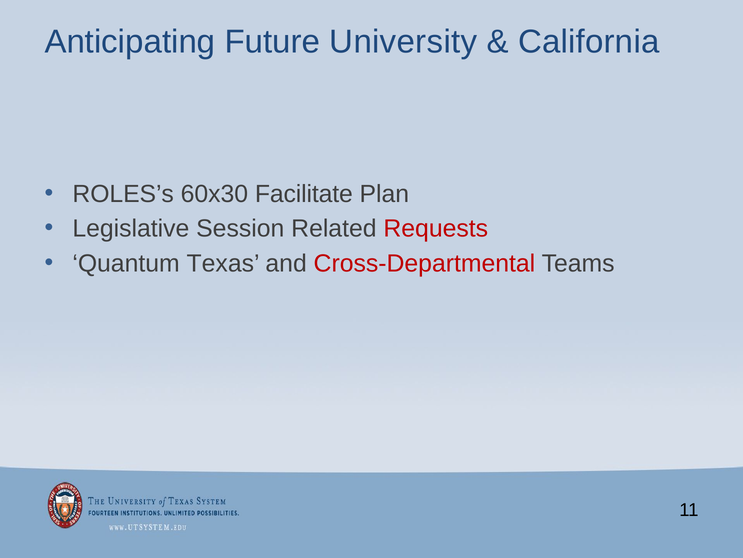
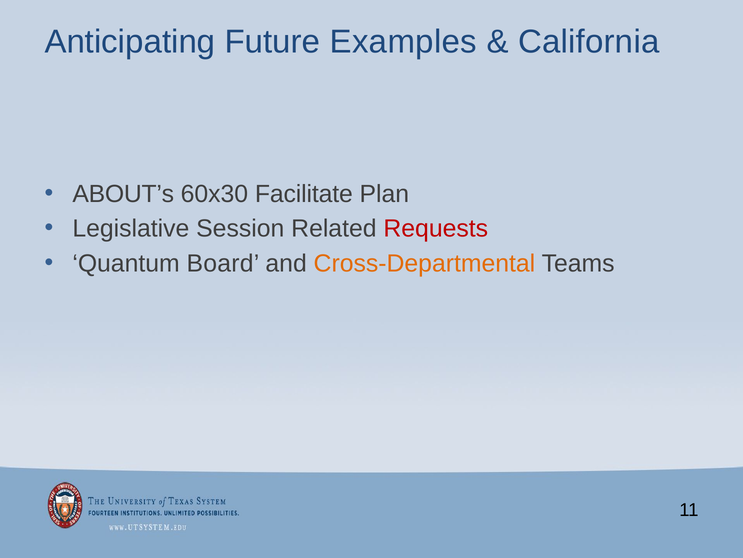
University: University -> Examples
ROLES’s: ROLES’s -> ABOUT’s
Texas: Texas -> Board
Cross-Departmental colour: red -> orange
